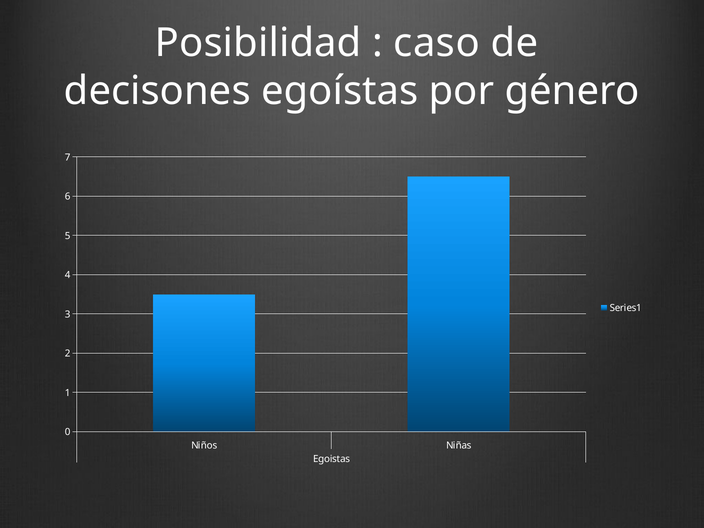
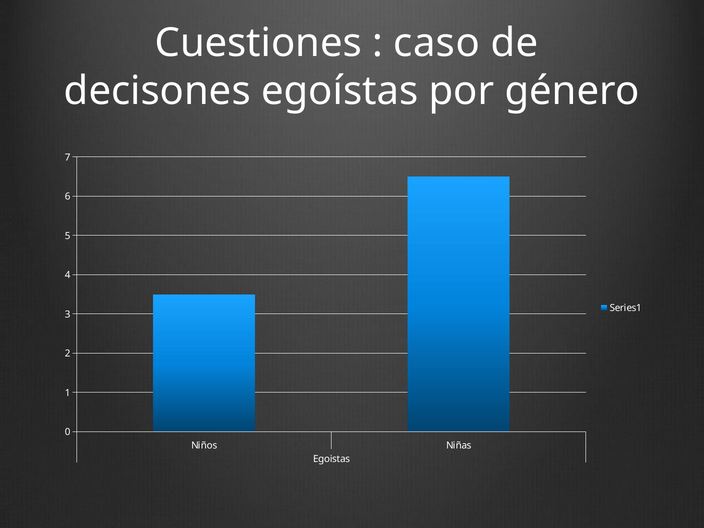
Posibilidad: Posibilidad -> Cuestiones
